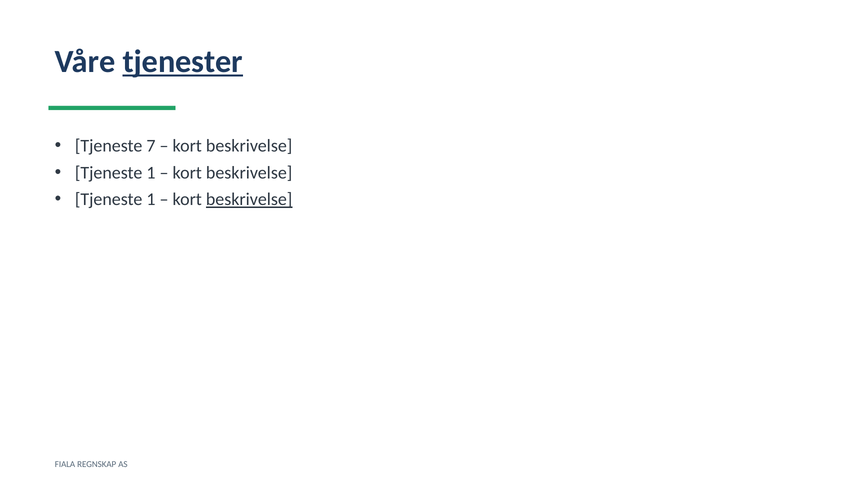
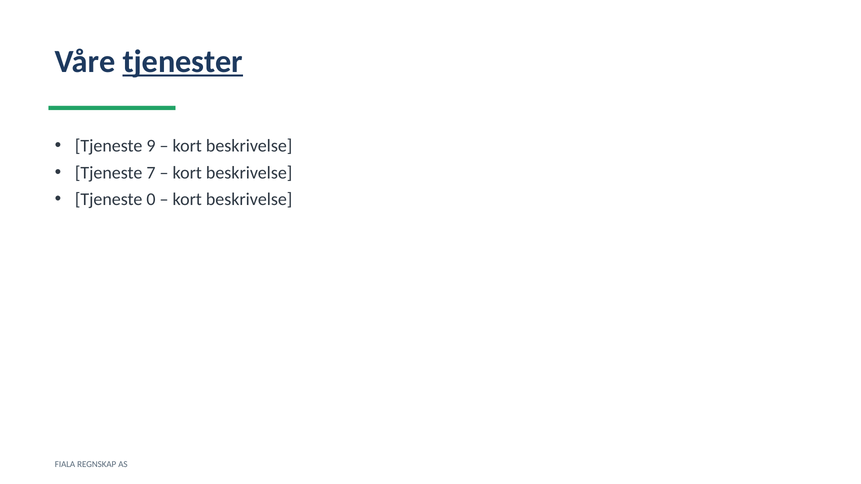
7: 7 -> 9
1 at (151, 173): 1 -> 7
1 at (151, 200): 1 -> 0
beskrivelse at (249, 200) underline: present -> none
